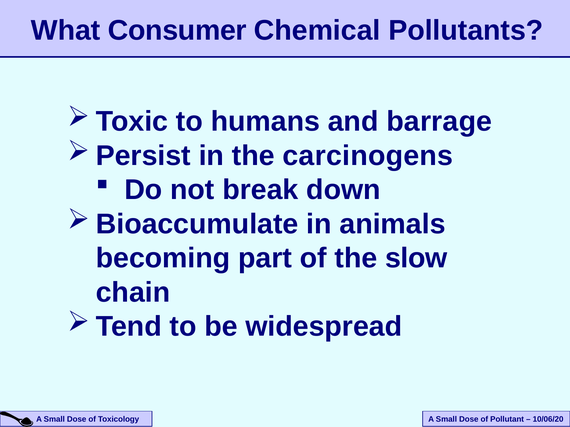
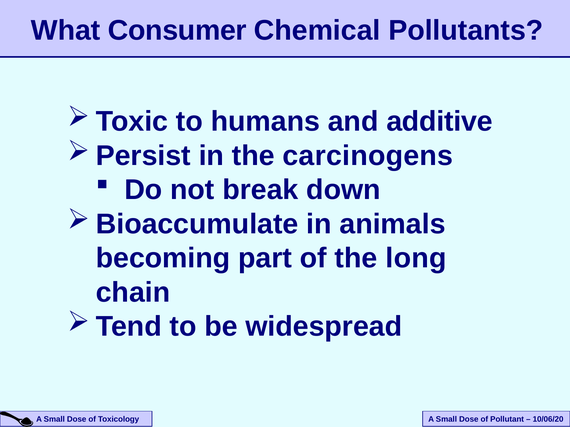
barrage: barrage -> additive
slow: slow -> long
